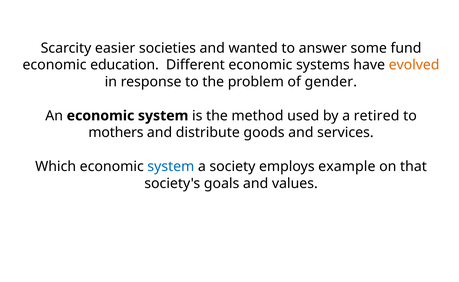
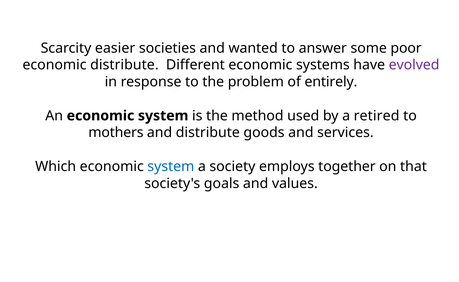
fund: fund -> poor
economic education: education -> distribute
evolved colour: orange -> purple
gender: gender -> entirely
example: example -> together
